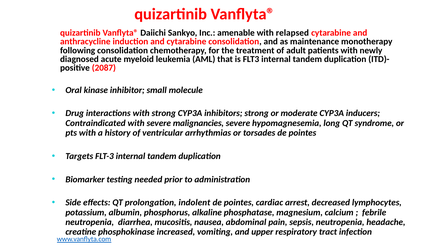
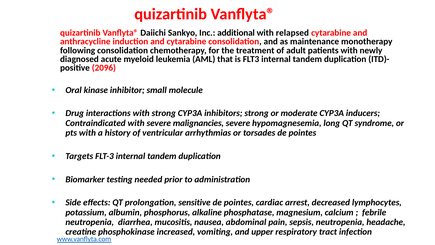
amenable: amenable -> additional
2087: 2087 -> 2096
indolent: indolent -> sensitive
